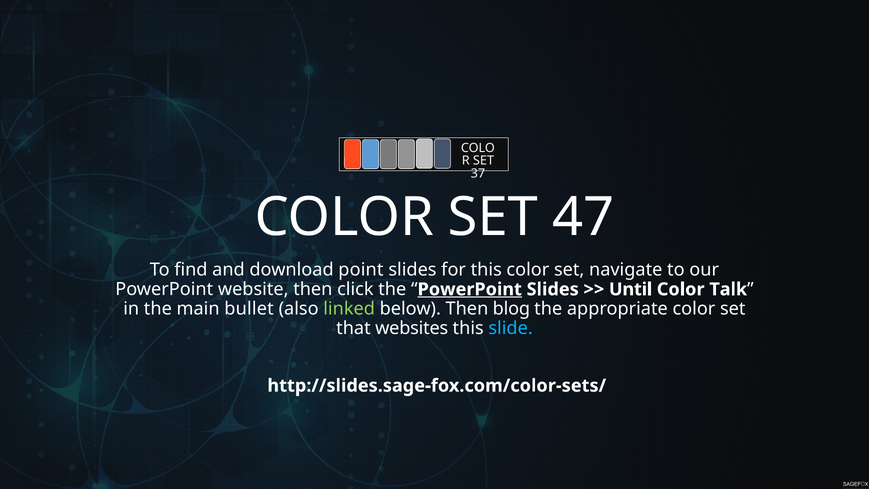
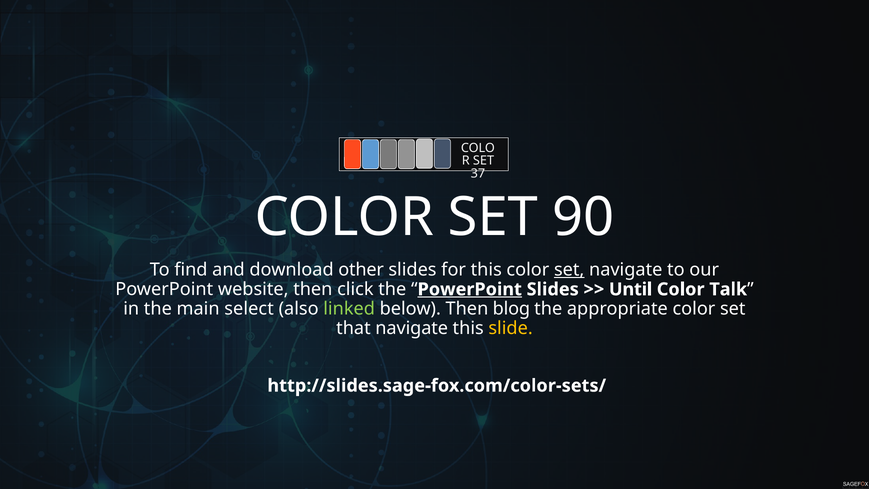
47: 47 -> 90
point: point -> other
set at (569, 270) underline: none -> present
bullet: bullet -> select
that websites: websites -> navigate
slide colour: light blue -> yellow
